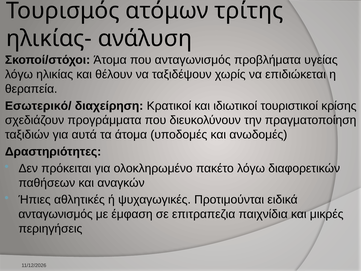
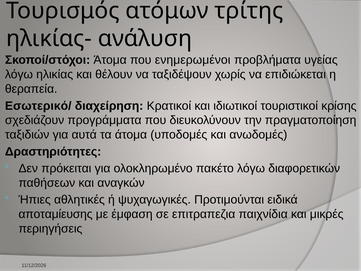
που ανταγωνισμός: ανταγωνισμός -> ενημερωμένοι
ανταγωνισμός at (56, 214): ανταγωνισμός -> αποταμίευσης
